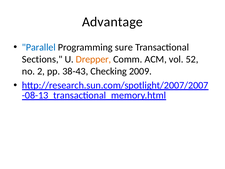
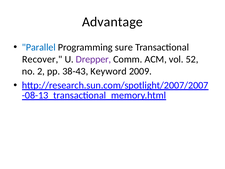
Sections: Sections -> Recover
Drepper colour: orange -> purple
Checking: Checking -> Keyword
